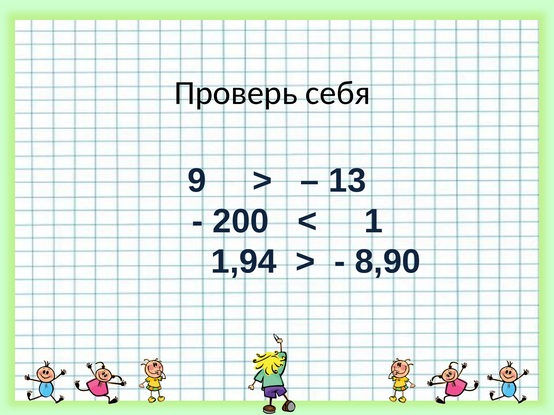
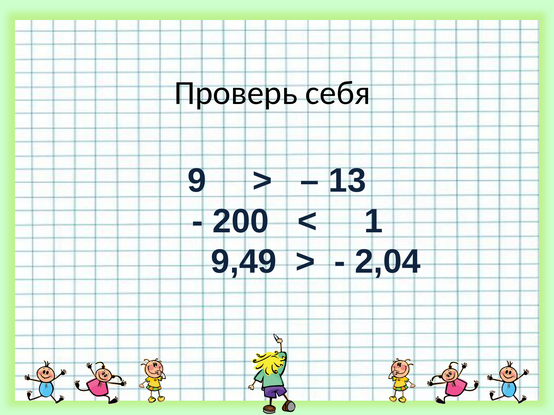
1,94: 1,94 -> 9,49
8,90: 8,90 -> 2,04
